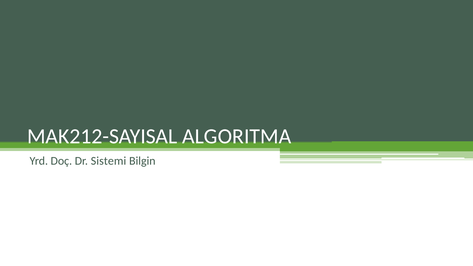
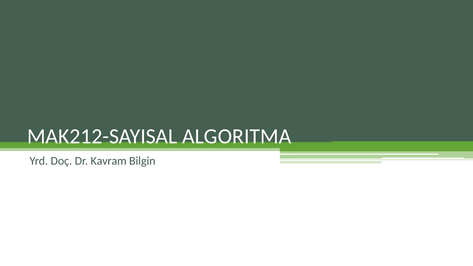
Sistemi: Sistemi -> Kavram
